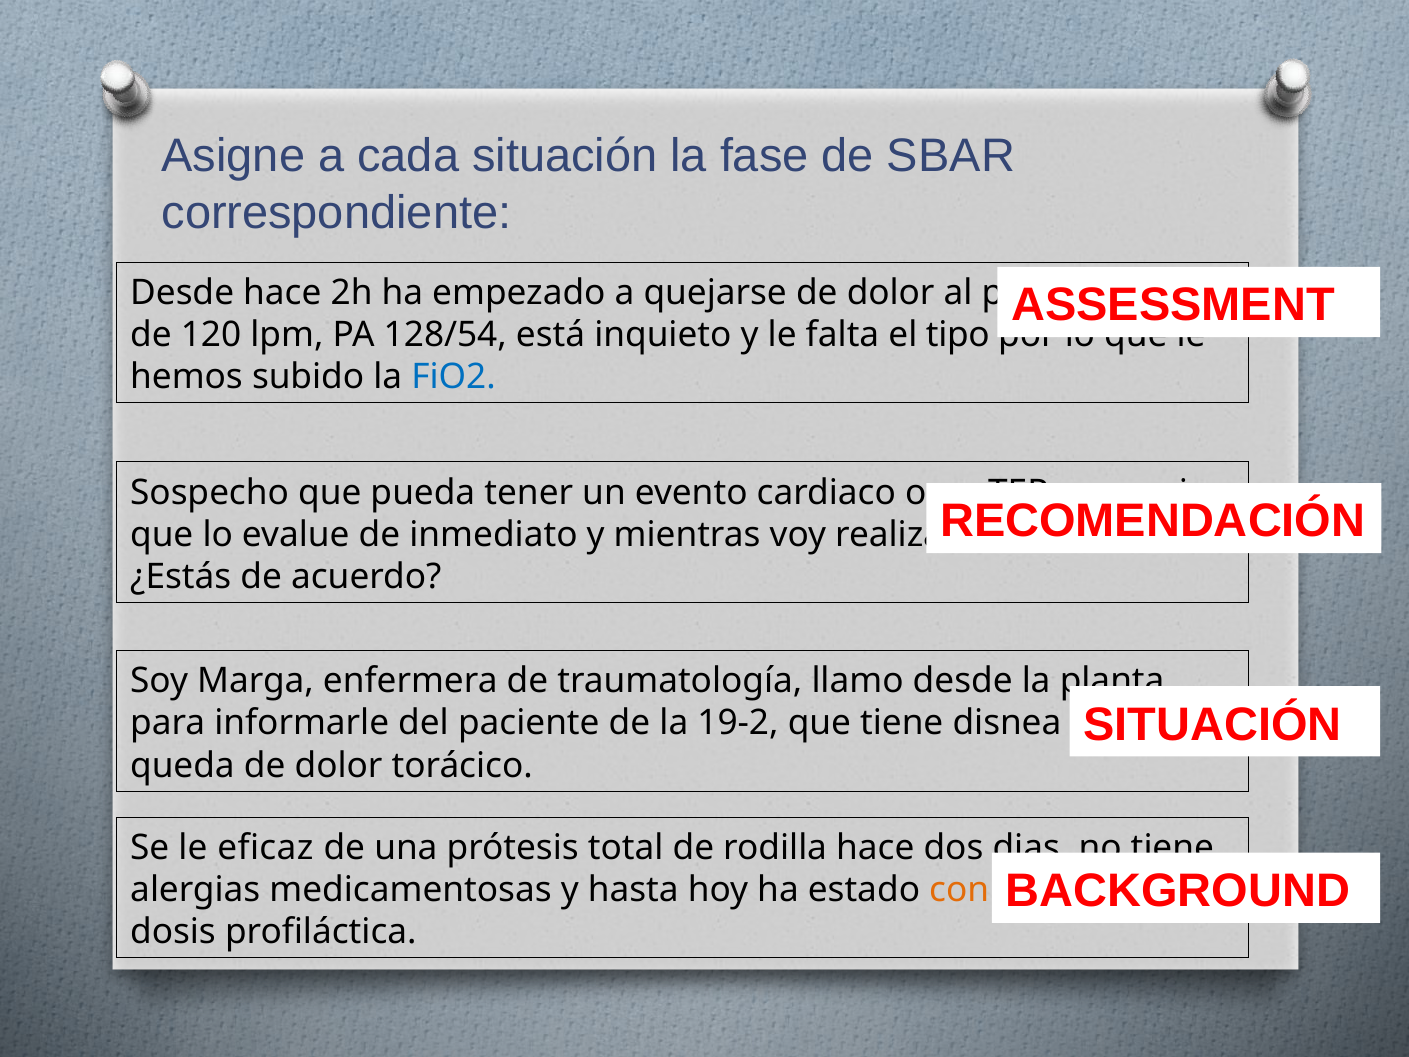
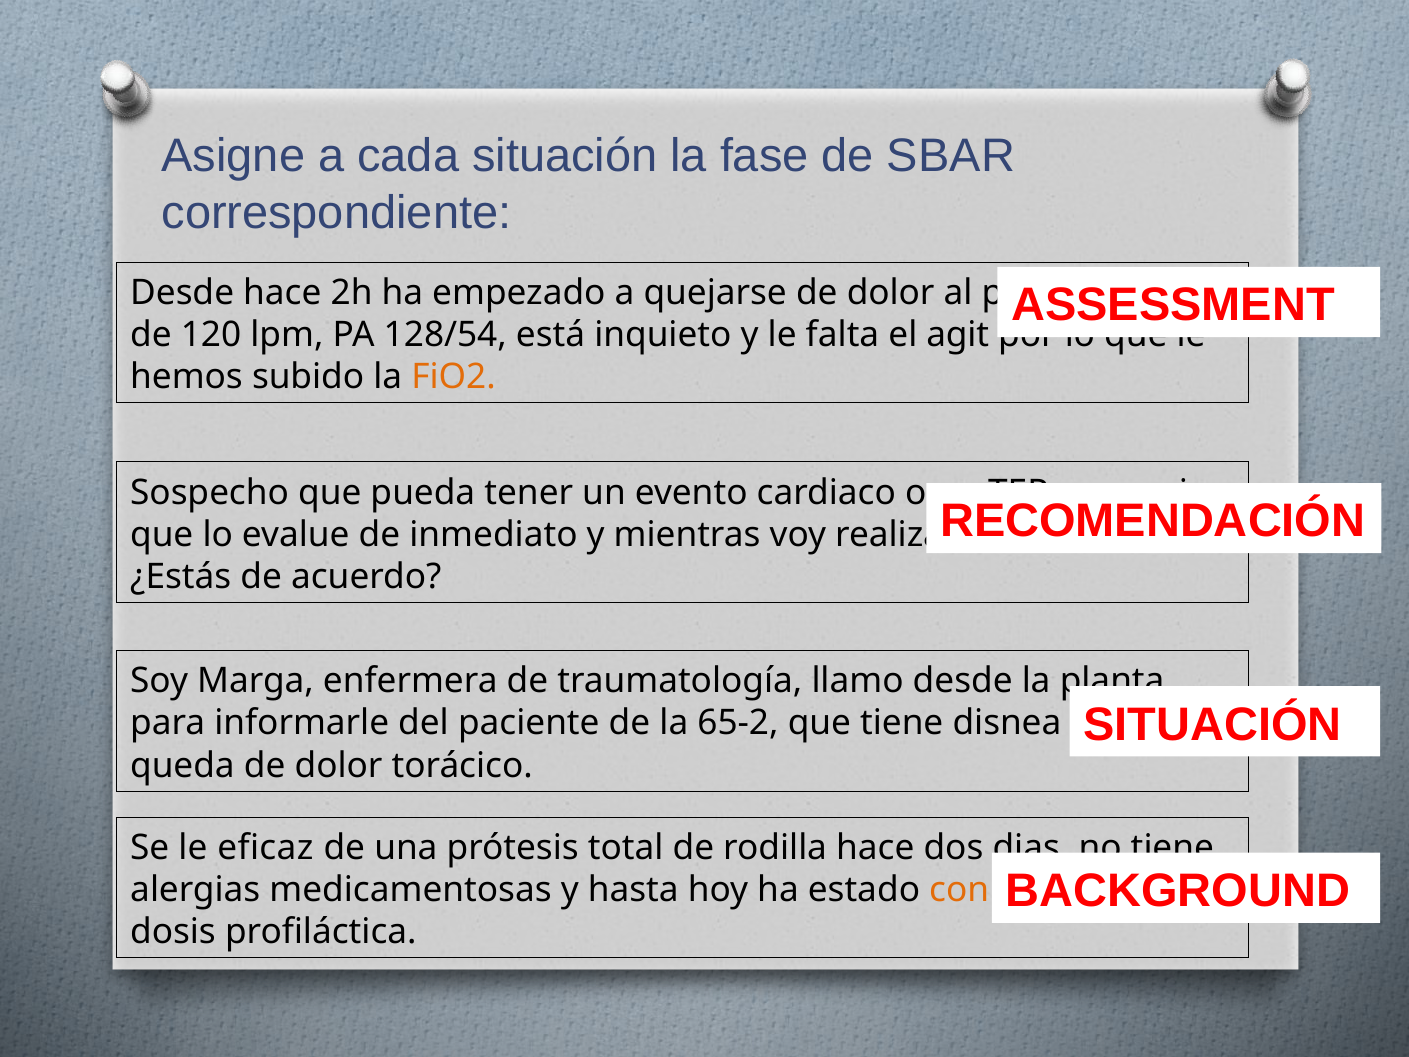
tipo: tipo -> agit
FiO2 colour: blue -> orange
19-2: 19-2 -> 65-2
